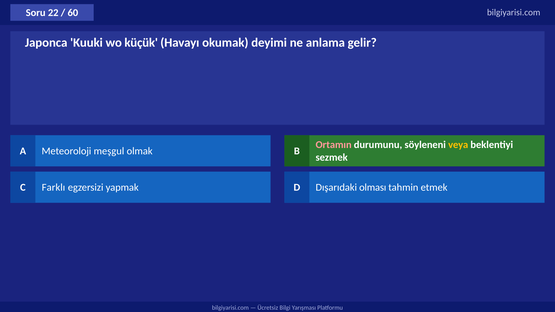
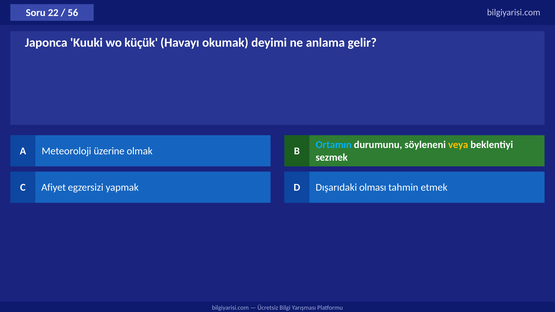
60: 60 -> 56
Ortamın colour: pink -> light blue
meşgul: meşgul -> üzerine
Farklı: Farklı -> Afiyet
